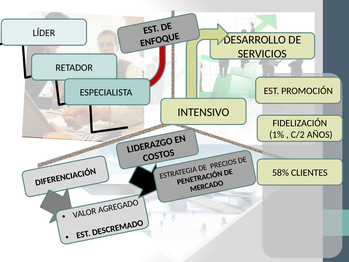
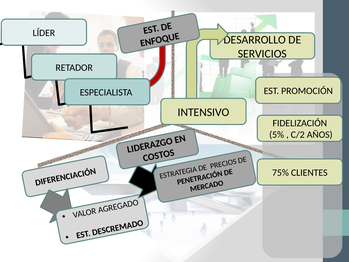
1%: 1% -> 5%
58%: 58% -> 75%
